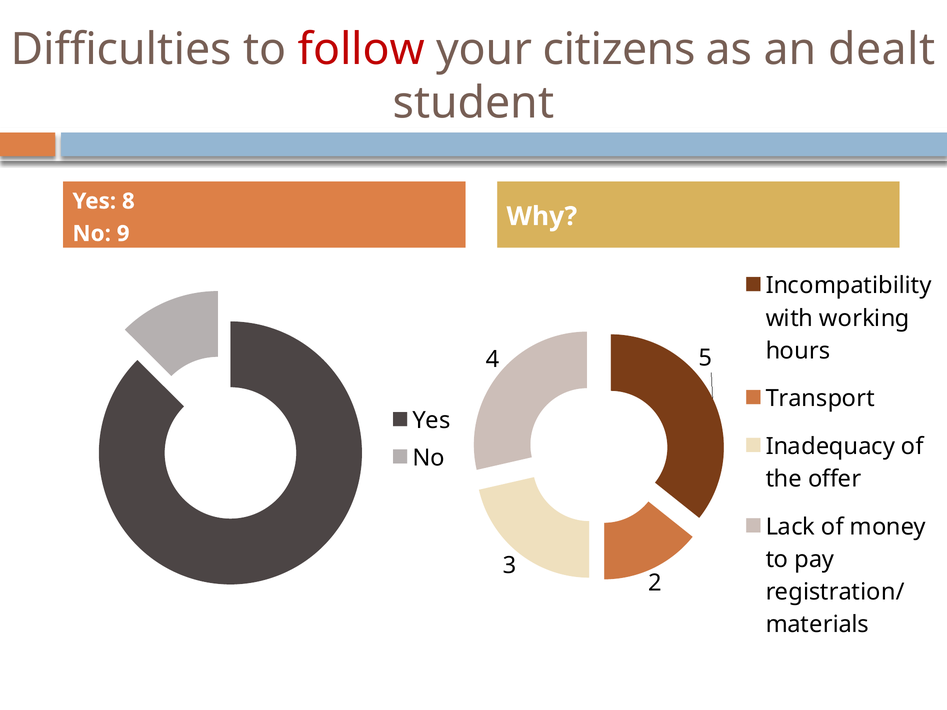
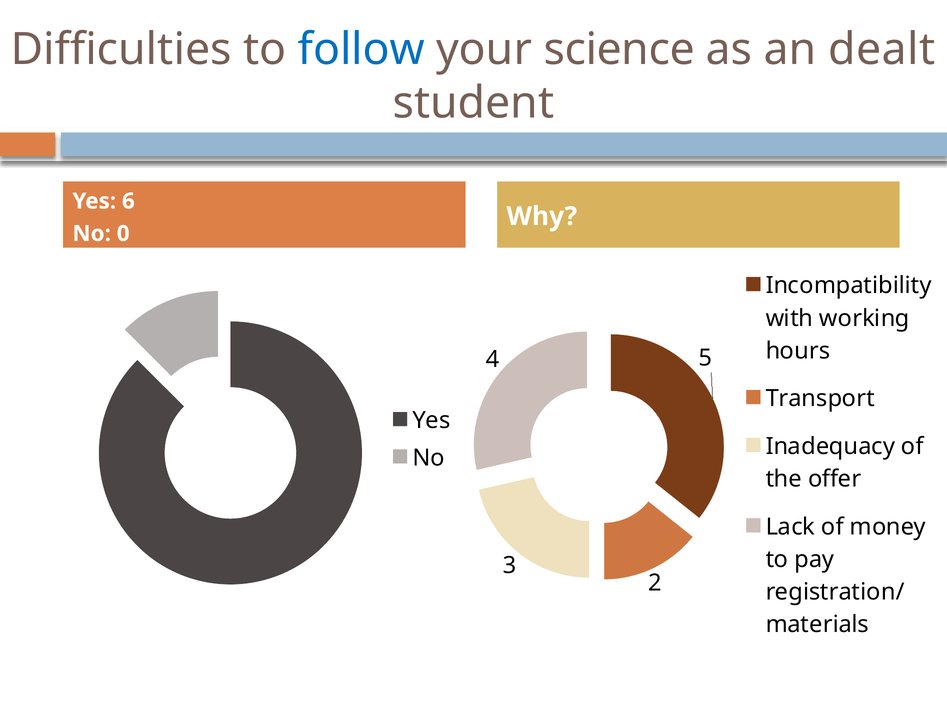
follow colour: red -> blue
citizens: citizens -> science
8: 8 -> 6
9: 9 -> 0
